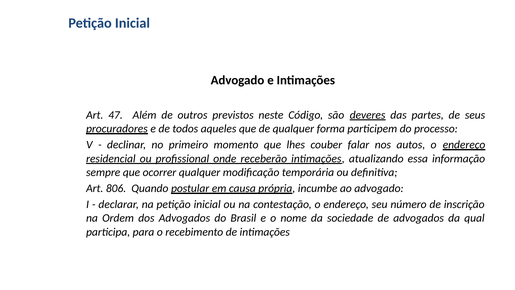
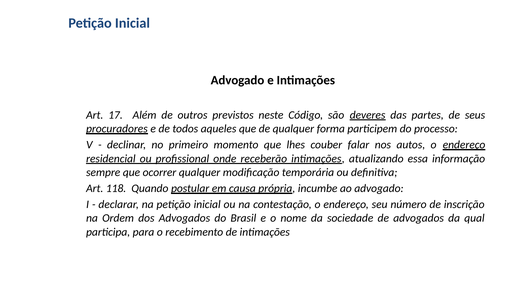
47: 47 -> 17
806: 806 -> 118
